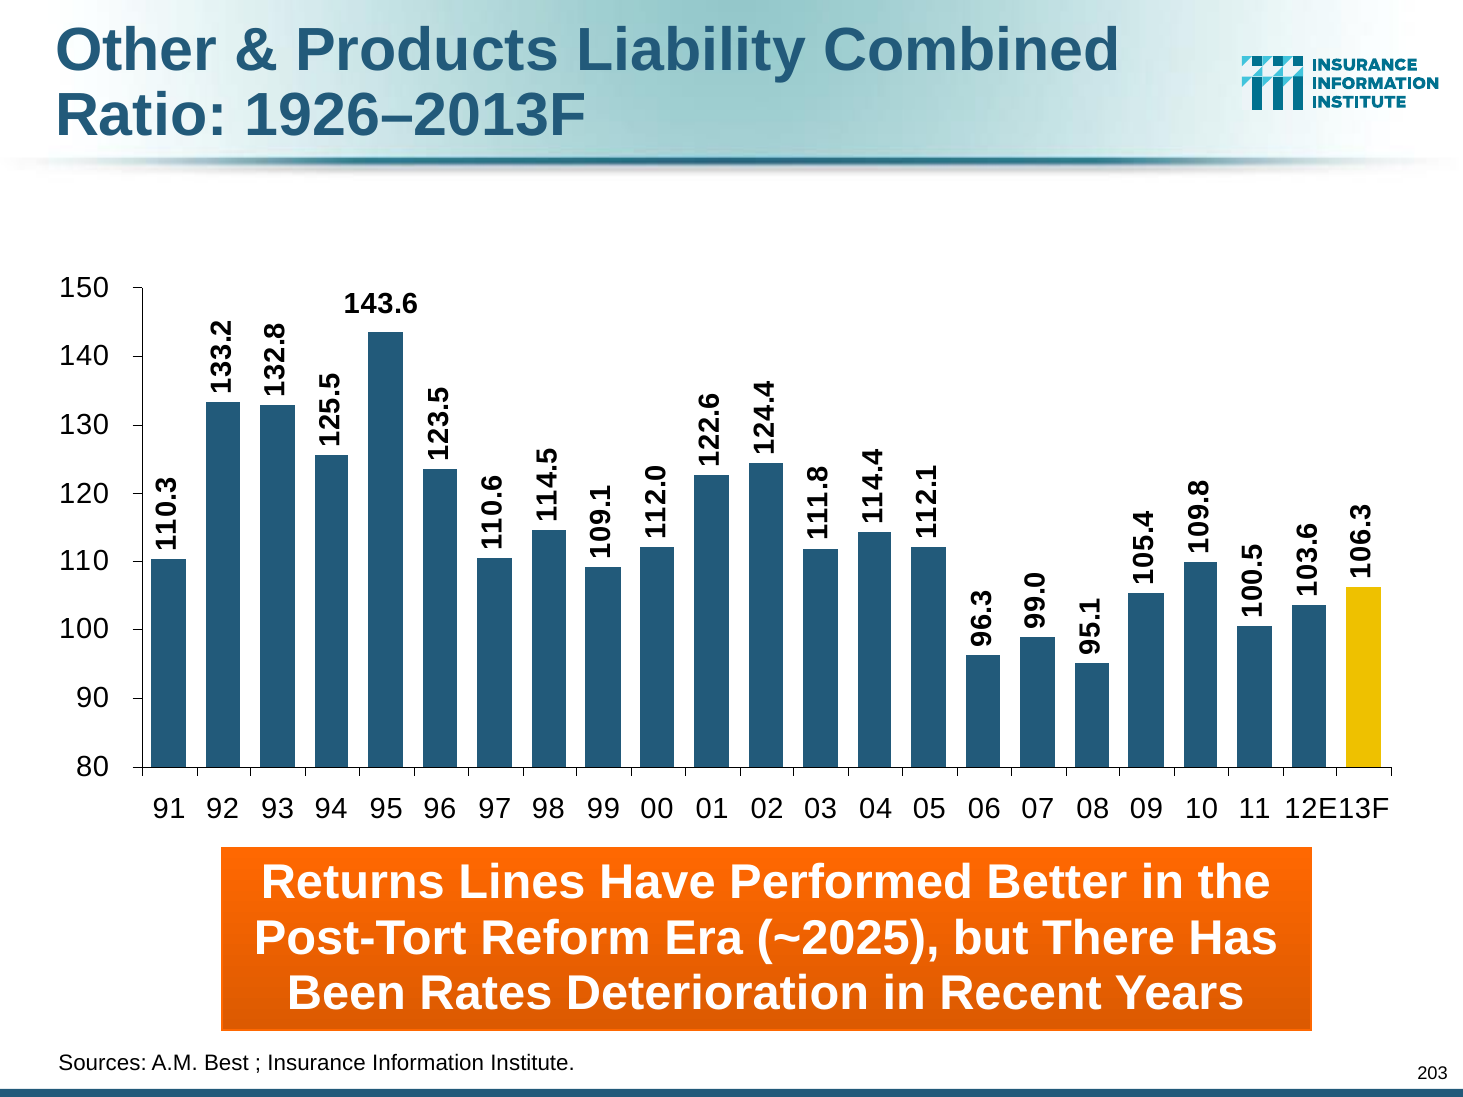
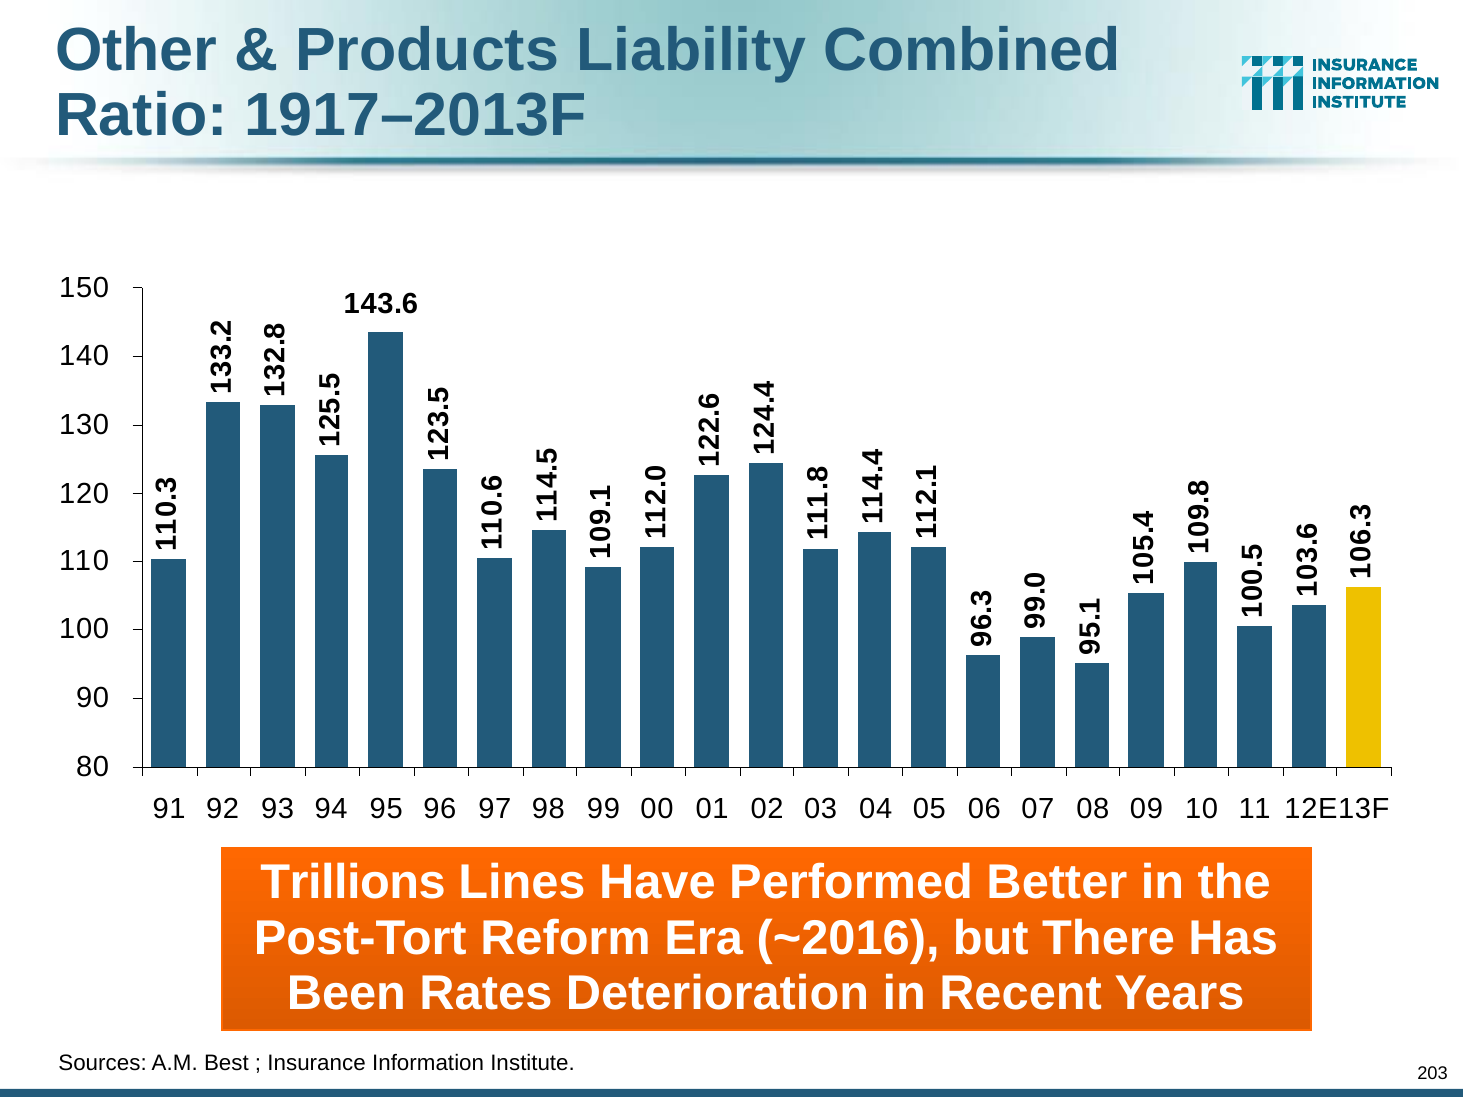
1926–2013F: 1926–2013F -> 1917–2013F
Returns: Returns -> Trillions
~2025: ~2025 -> ~2016
